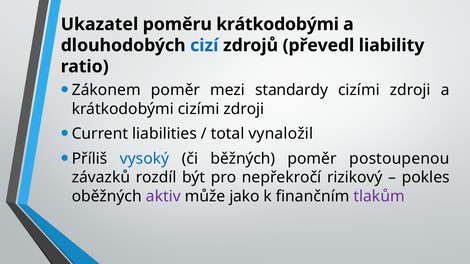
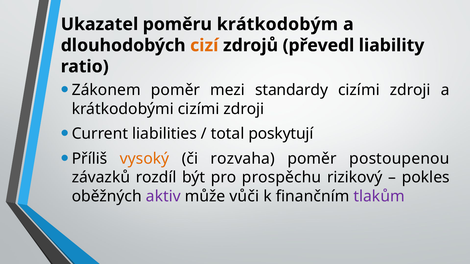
poměru krátkodobými: krátkodobými -> krátkodobým
cizí colour: blue -> orange
vynaložil: vynaložil -> poskytují
vysoký colour: blue -> orange
běžných: běžných -> rozvaha
nepřekročí: nepřekročí -> prospěchu
jako: jako -> vůči
